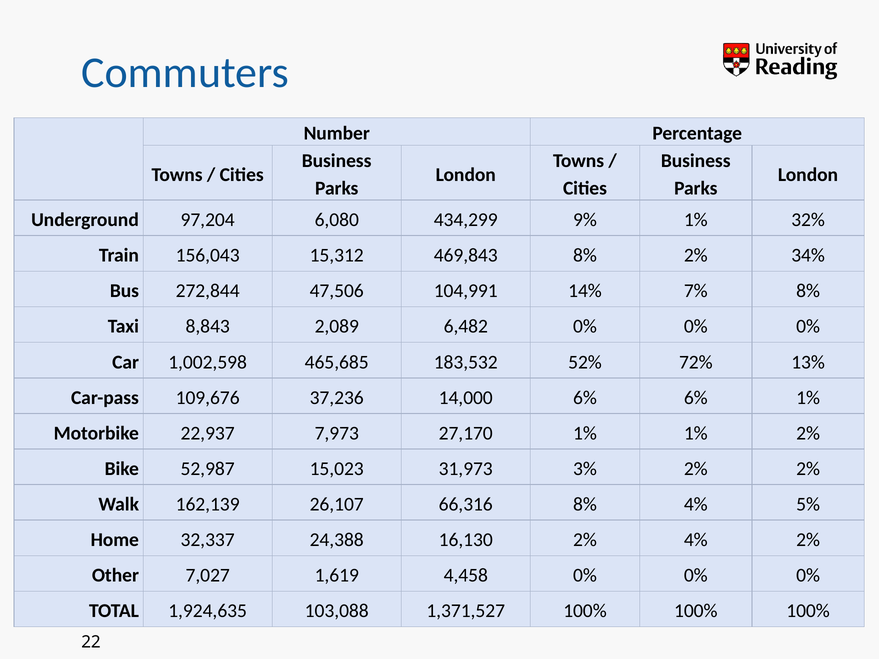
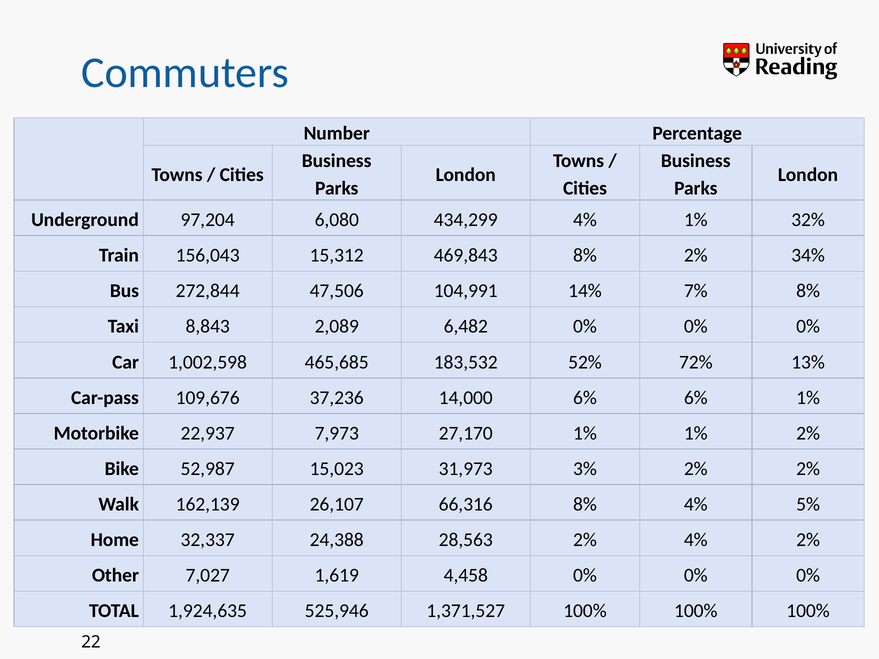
434,299 9%: 9% -> 4%
16,130: 16,130 -> 28,563
103,088: 103,088 -> 525,946
